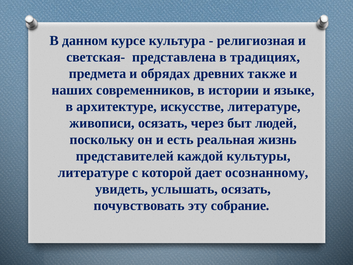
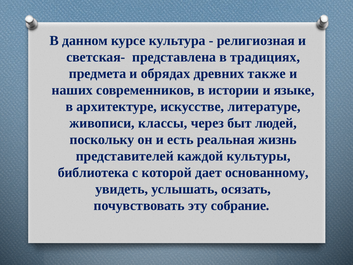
живописи осязать: осязать -> классы
литературе at (93, 172): литературе -> библиотека
осознанному: осознанному -> основанному
